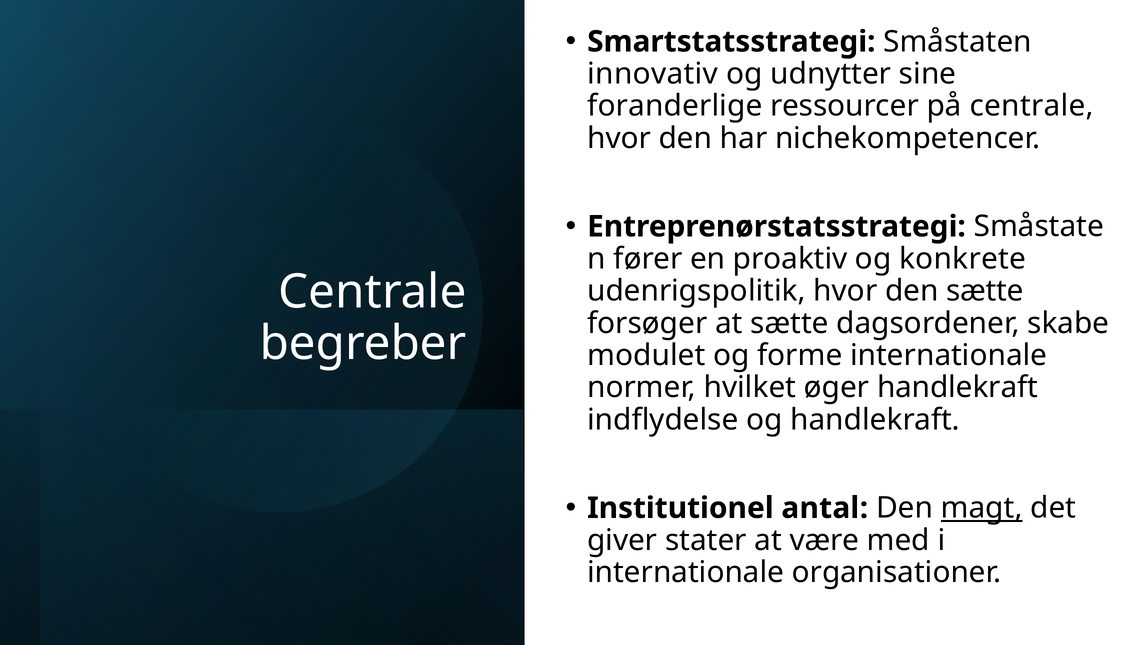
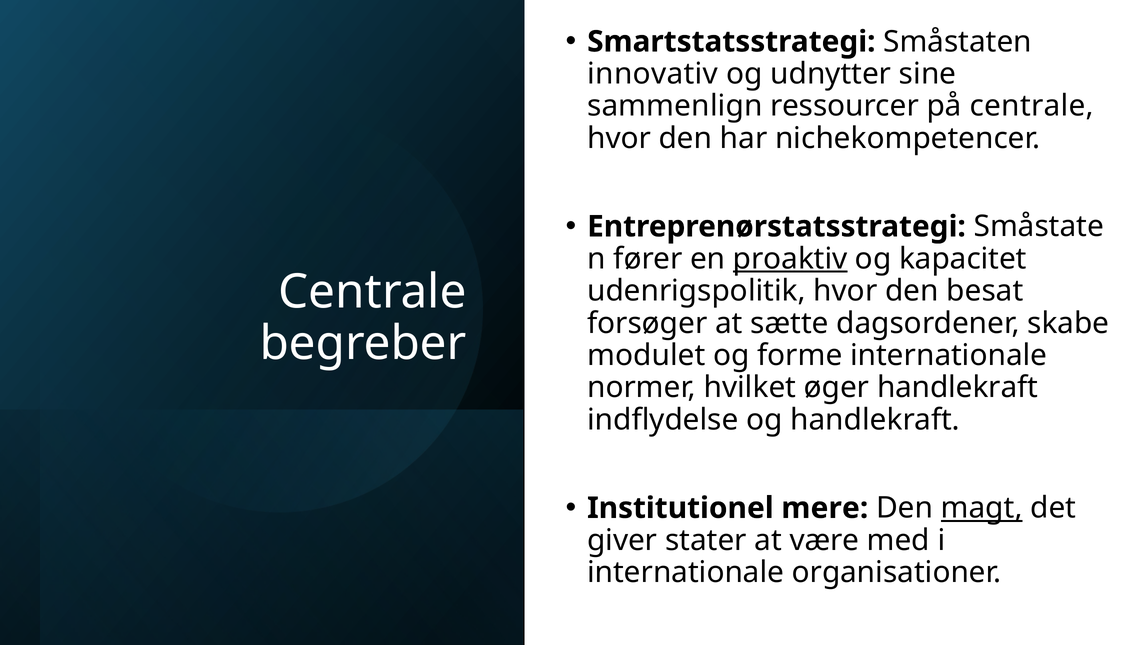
foranderlige: foranderlige -> sammenlign
proaktiv underline: none -> present
konkrete: konkrete -> kapacitet
den sætte: sætte -> besat
antal: antal -> mere
